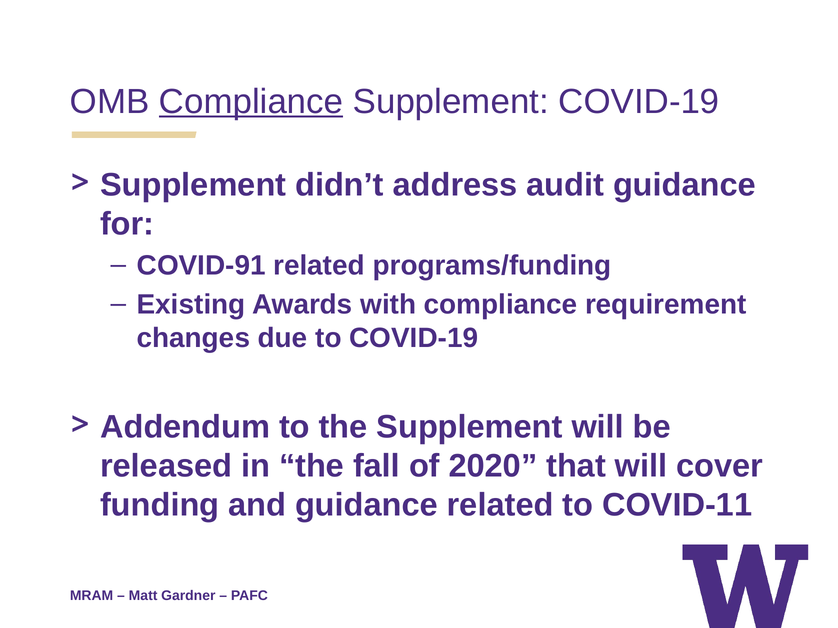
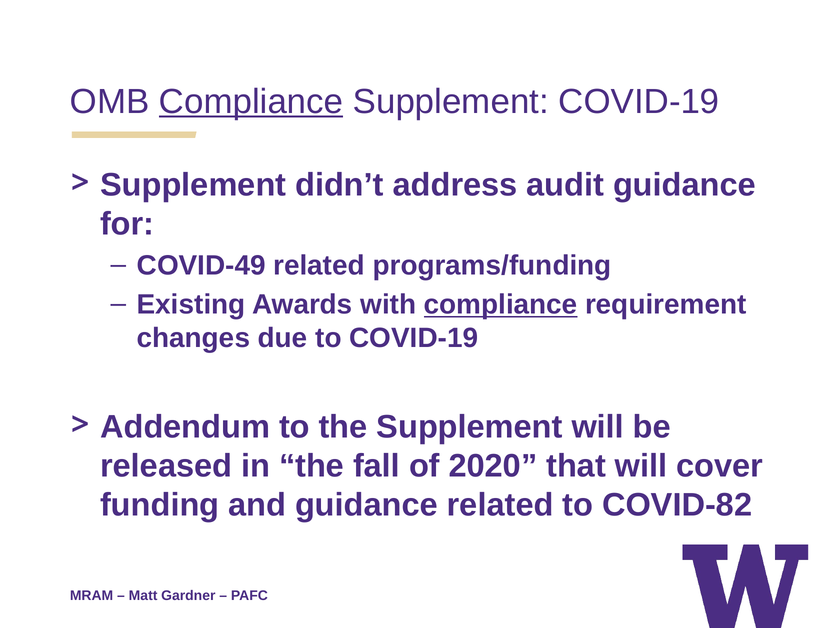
COVID-91: COVID-91 -> COVID-49
compliance at (501, 305) underline: none -> present
COVID-11: COVID-11 -> COVID-82
